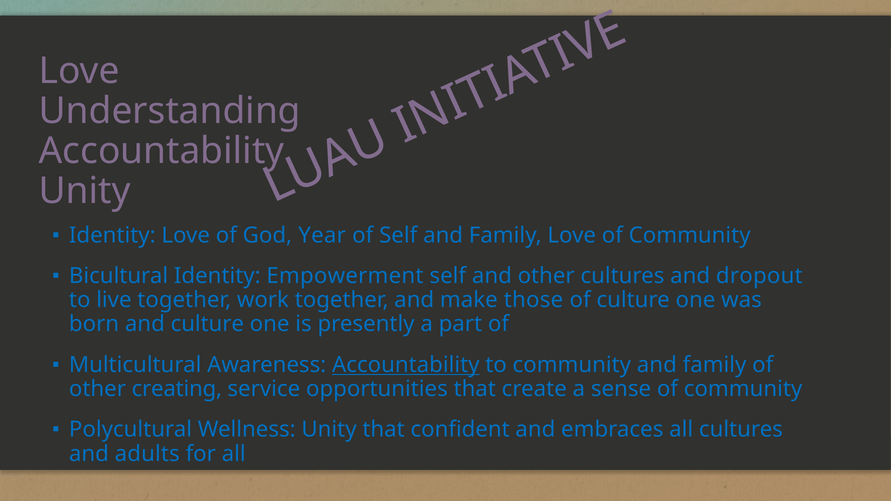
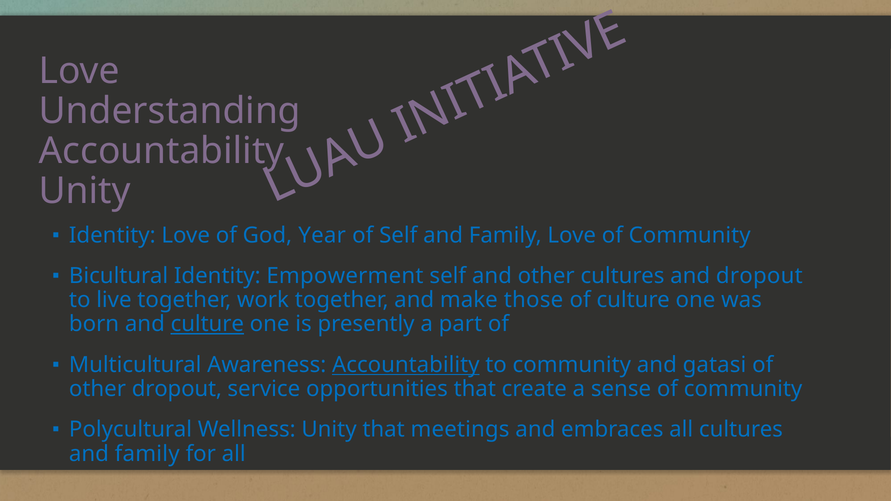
culture at (207, 324) underline: none -> present
community and family: family -> gatasi
other creating: creating -> dropout
confident: confident -> meetings
adults at (147, 454): adults -> family
